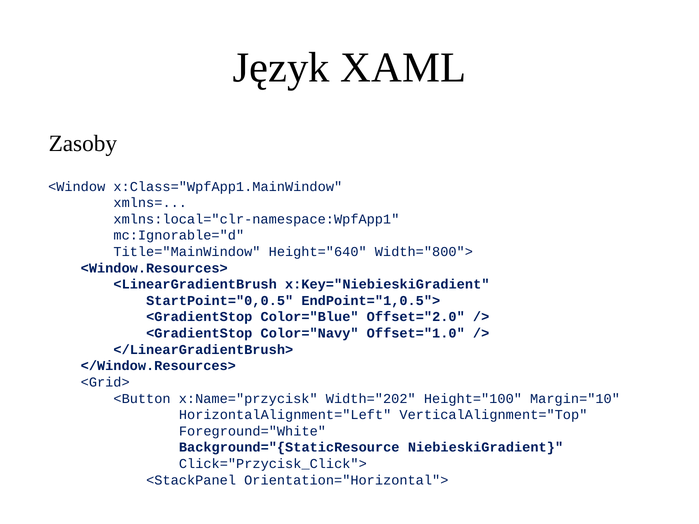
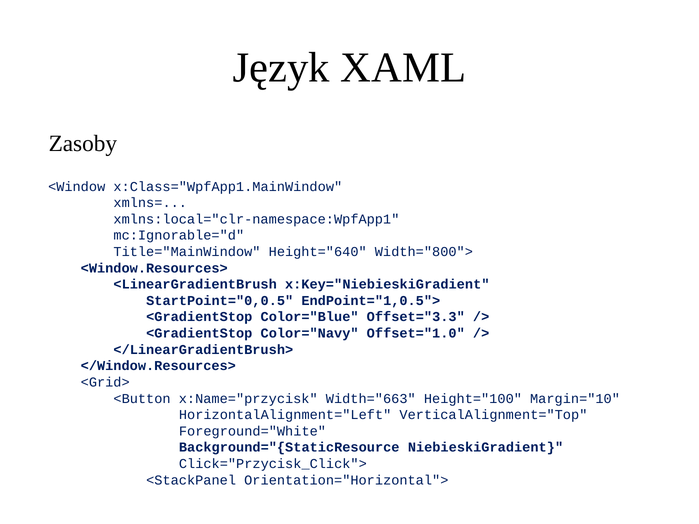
Offset="2.0: Offset="2.0 -> Offset="3.3
Width="202: Width="202 -> Width="663
